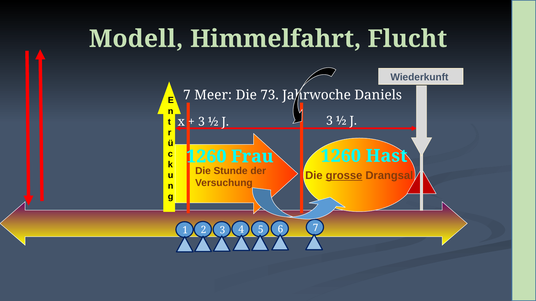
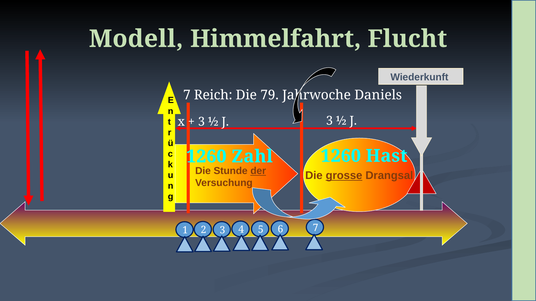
Meer: Meer -> Reich
73: 73 -> 79
Frau: Frau -> Zahl
der underline: none -> present
